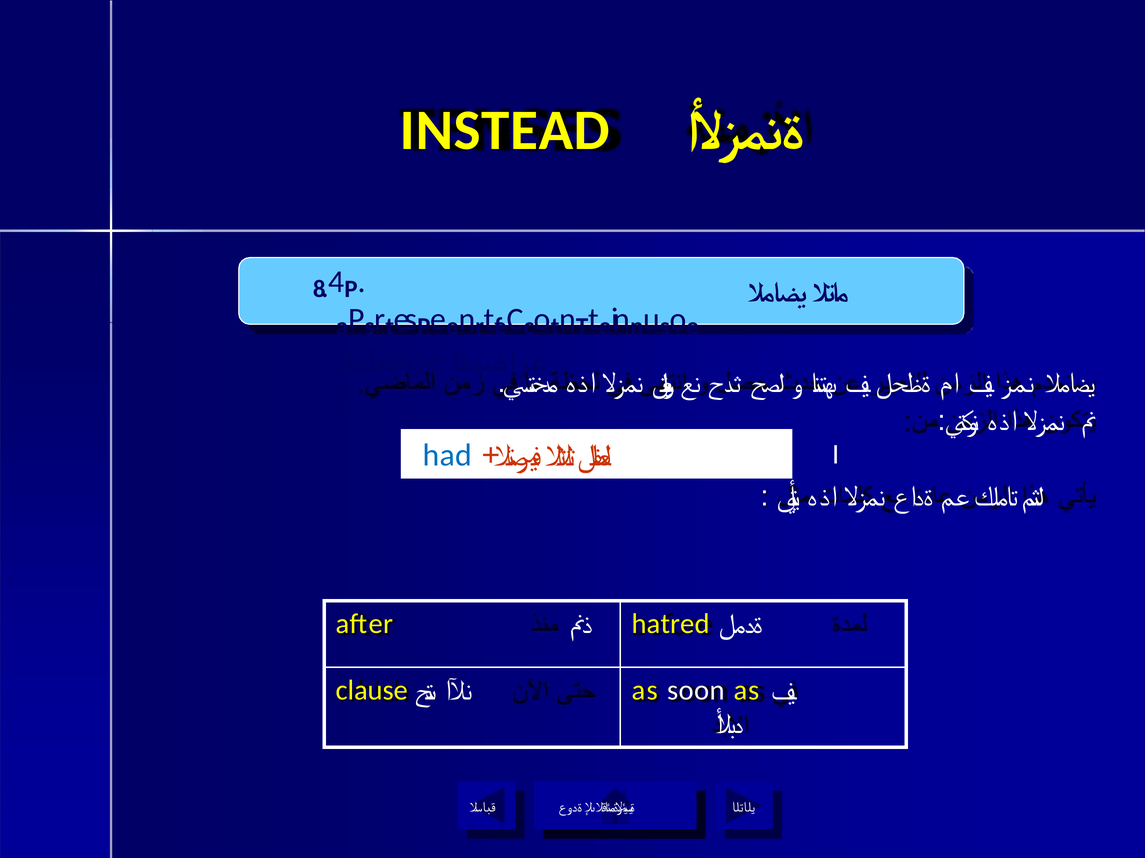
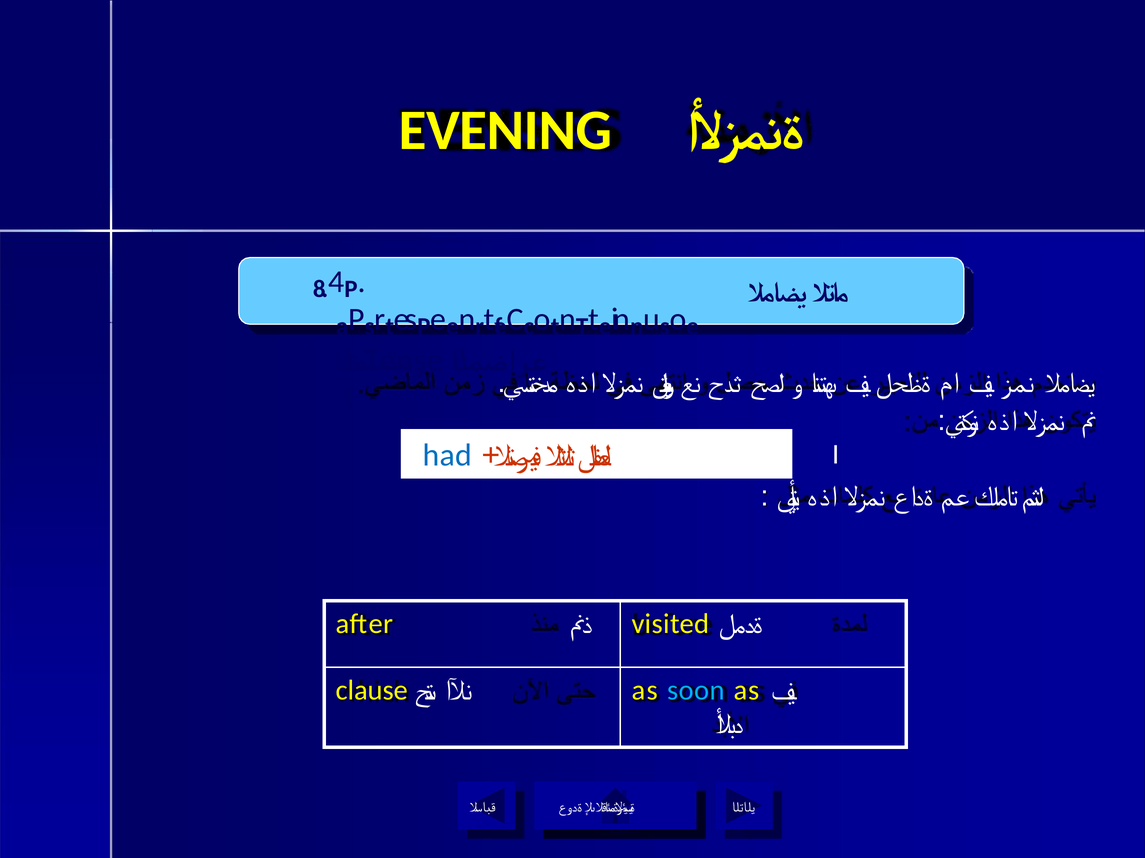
INSTEAD: INSTEAD -> EVENING
hatred: hatred -> visited
soon colour: white -> light blue
